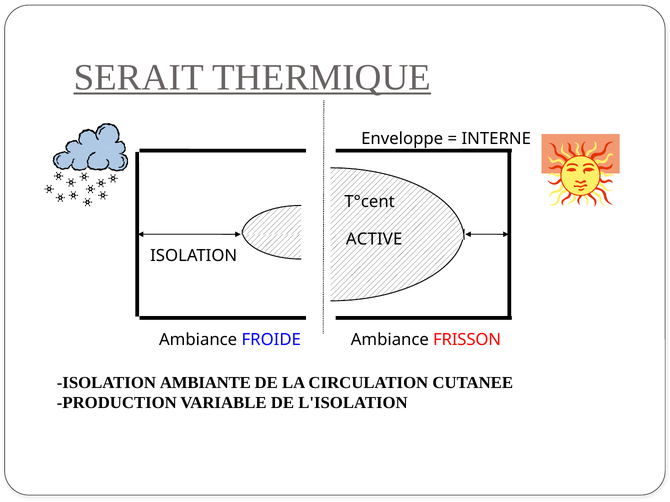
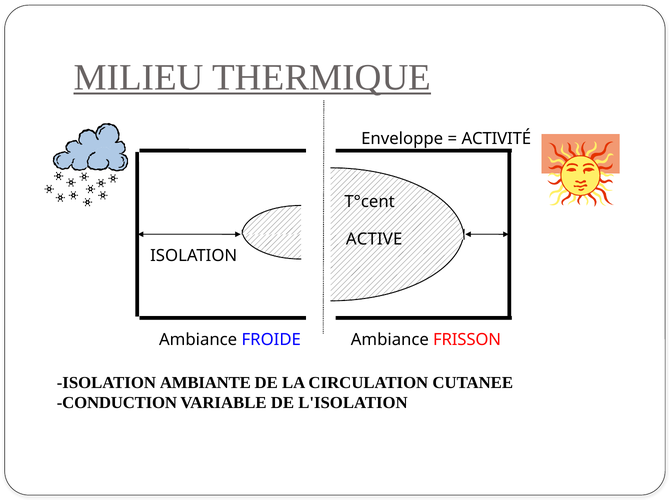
SERAIT: SERAIT -> MILIEU
INTERNE: INTERNE -> ACTIVITÉ
PRODUCTION: PRODUCTION -> CONDUCTION
